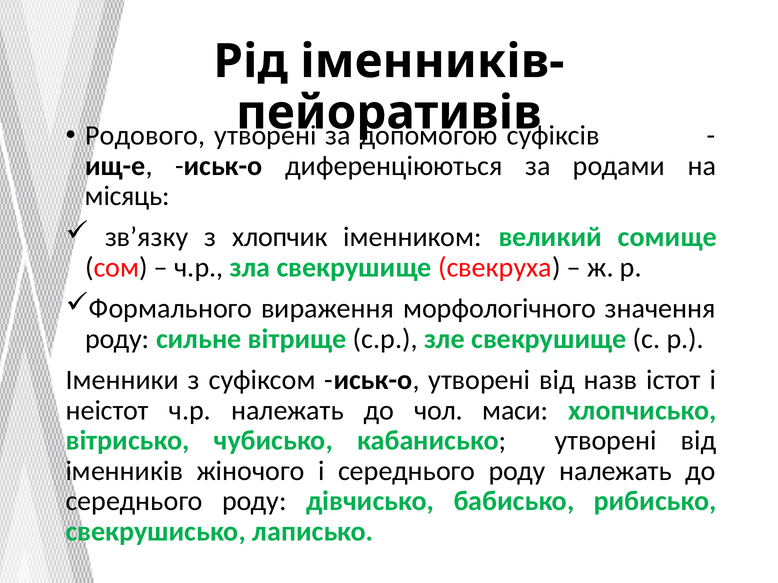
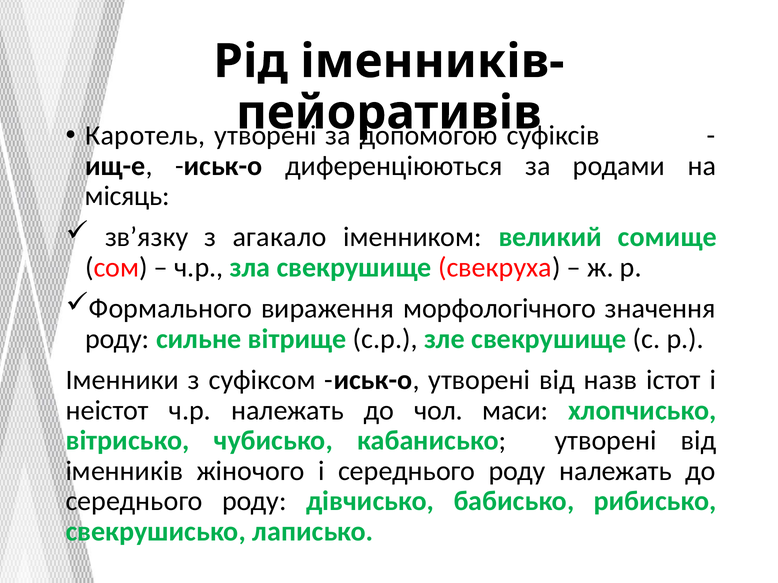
Родового: Родового -> Каротель
хлопчик: хлопчик -> агакало
